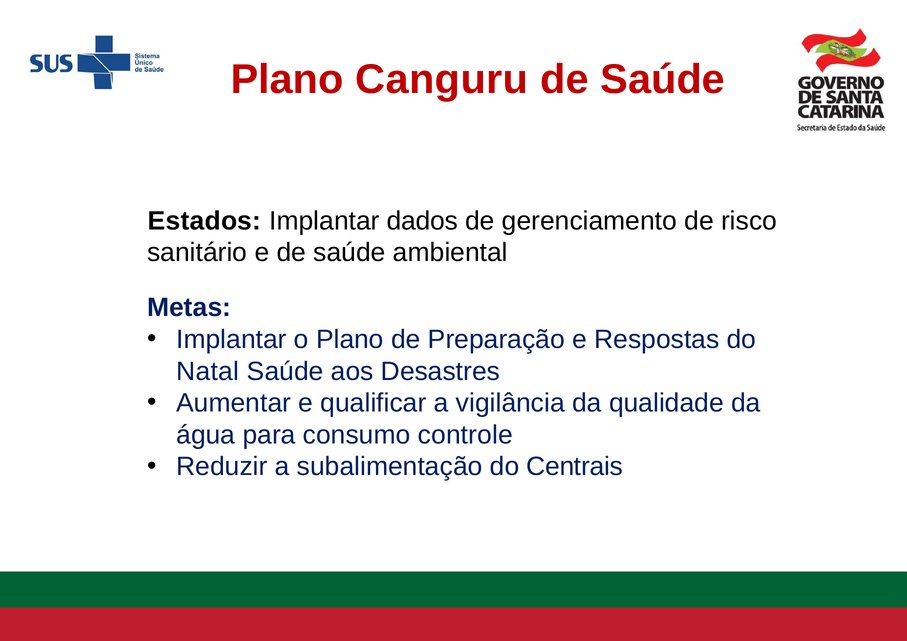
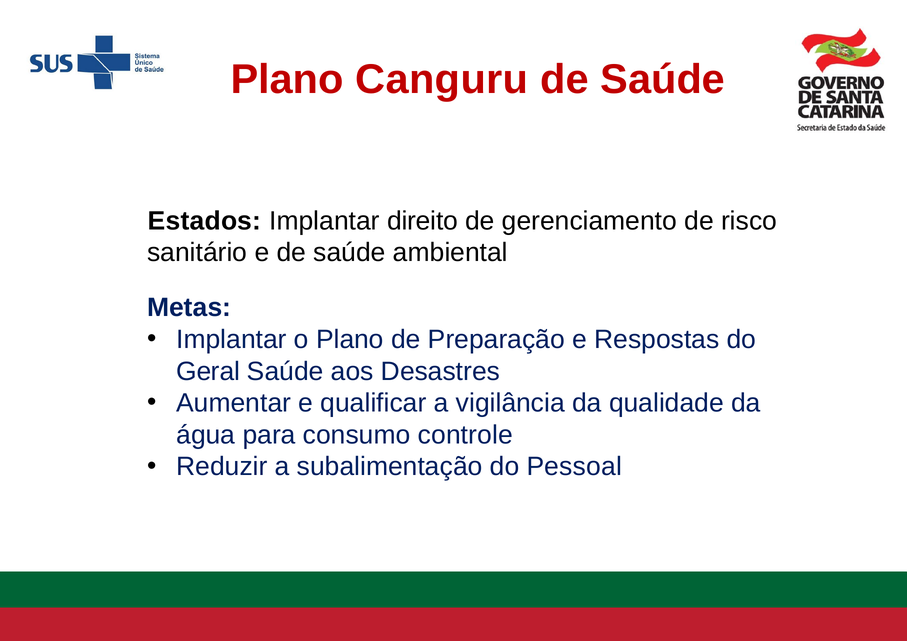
dados: dados -> direito
Natal: Natal -> Geral
Centrais: Centrais -> Pessoal
